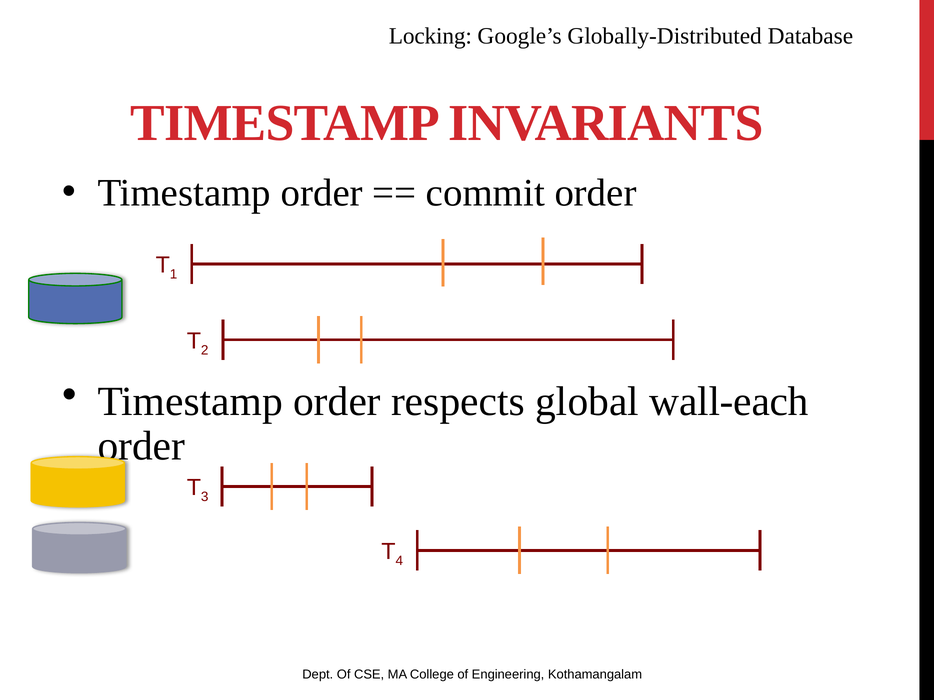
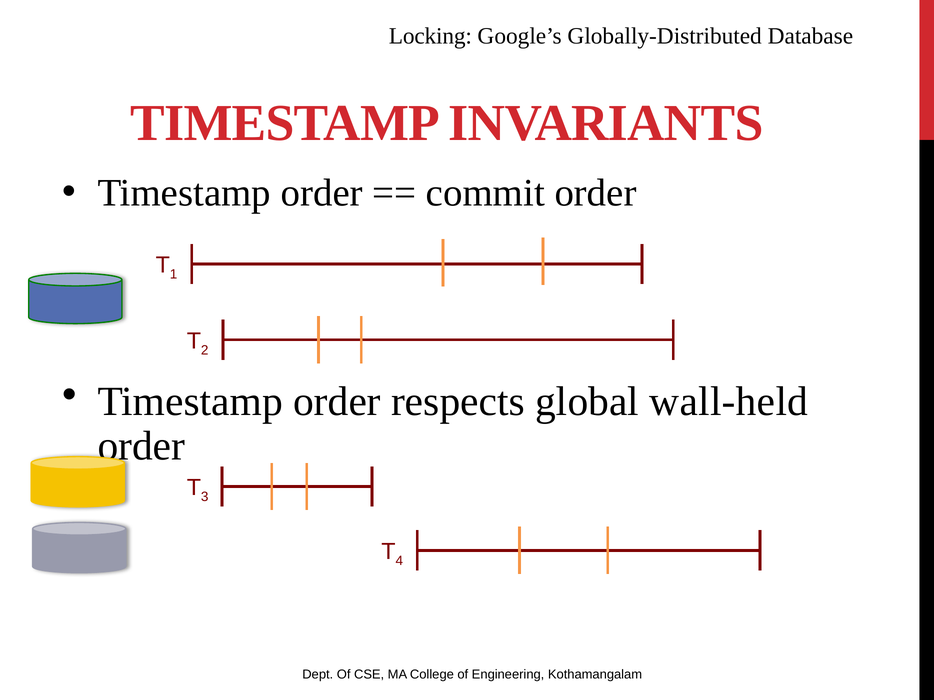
wall-each: wall-each -> wall-held
